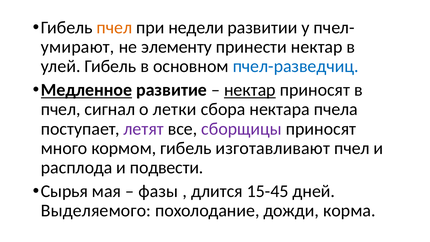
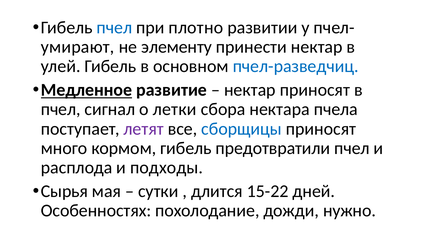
пчел at (114, 27) colour: orange -> blue
недели: недели -> плотно
нектар at (250, 90) underline: present -> none
сборщицы colour: purple -> blue
изготавливают: изготавливают -> предотвратили
подвести: подвести -> подходы
фазы: фазы -> сутки
15-45: 15-45 -> 15-22
Выделяемого: Выделяемого -> Особенностях
корма: корма -> нужно
